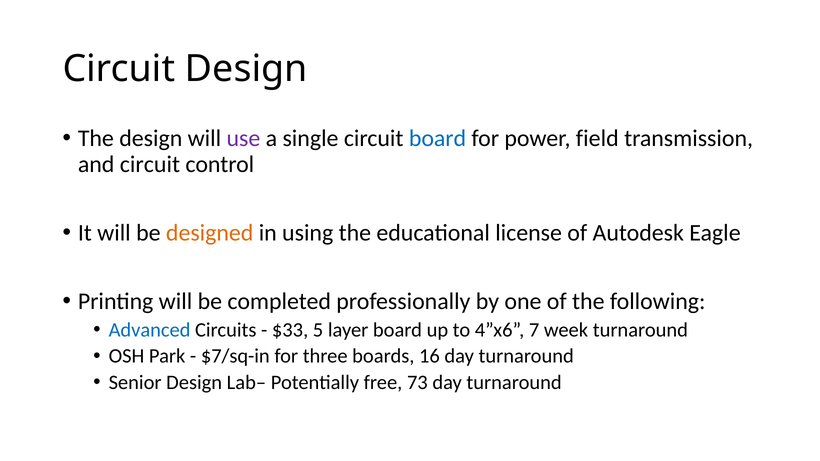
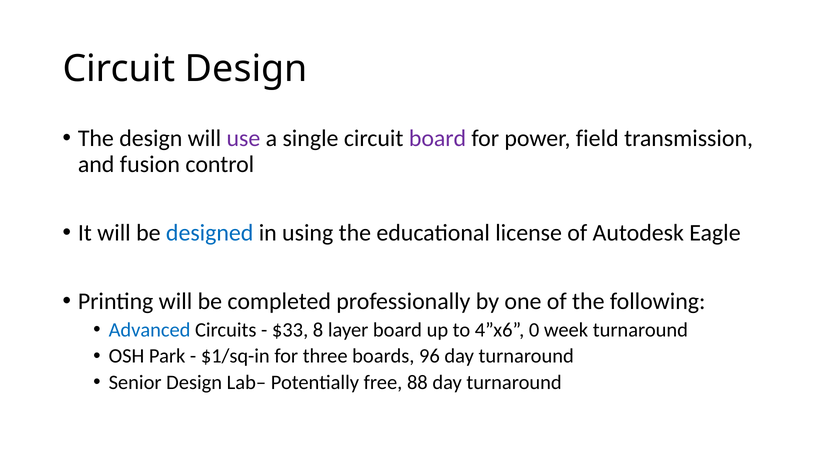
board at (438, 139) colour: blue -> purple
and circuit: circuit -> fusion
designed colour: orange -> blue
5: 5 -> 8
7: 7 -> 0
$7/sq-in: $7/sq-in -> $1/sq-in
16: 16 -> 96
73: 73 -> 88
